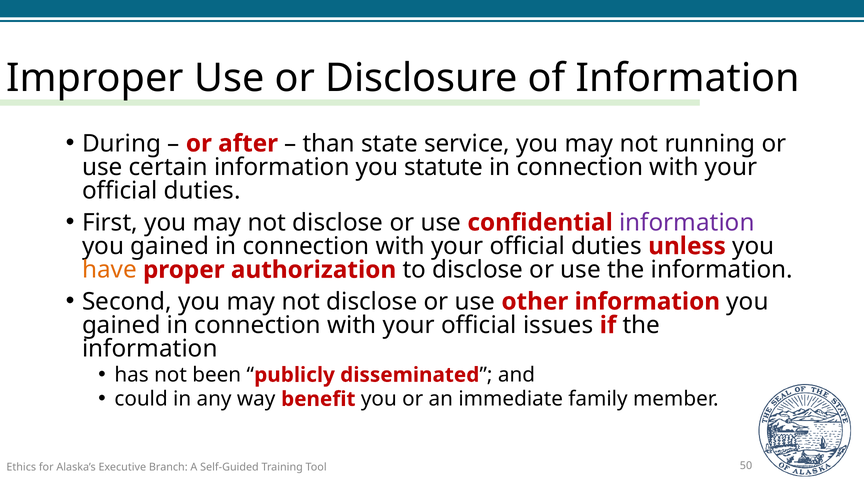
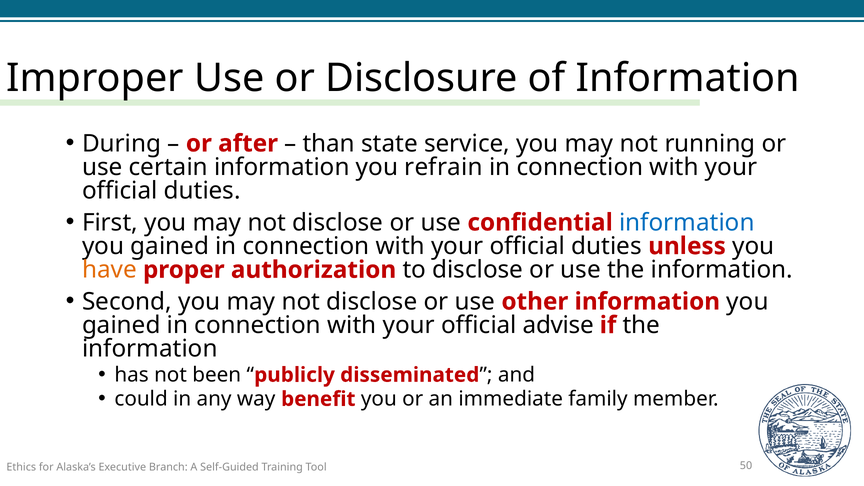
statute: statute -> refrain
information at (687, 223) colour: purple -> blue
issues: issues -> advise
